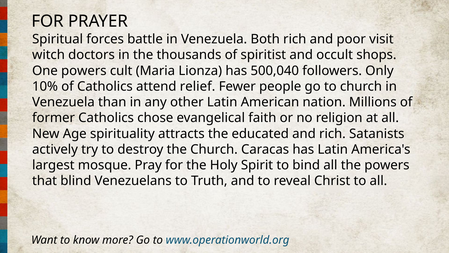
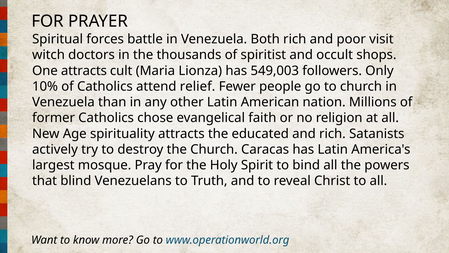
One powers: powers -> attracts
500,040: 500,040 -> 549,003
